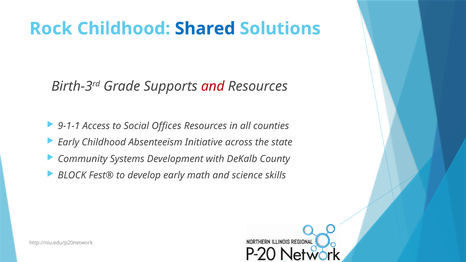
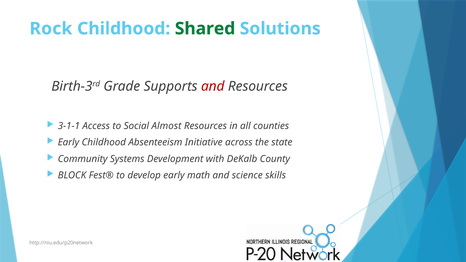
Shared colour: blue -> green
9-1-1: 9-1-1 -> 3-1-1
Offices: Offices -> Almost
